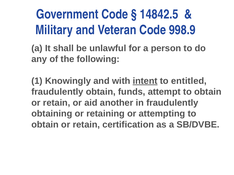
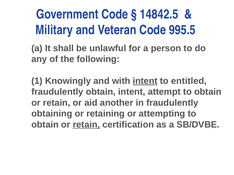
998.9: 998.9 -> 995.5
obtain funds: funds -> intent
retain at (86, 125) underline: none -> present
